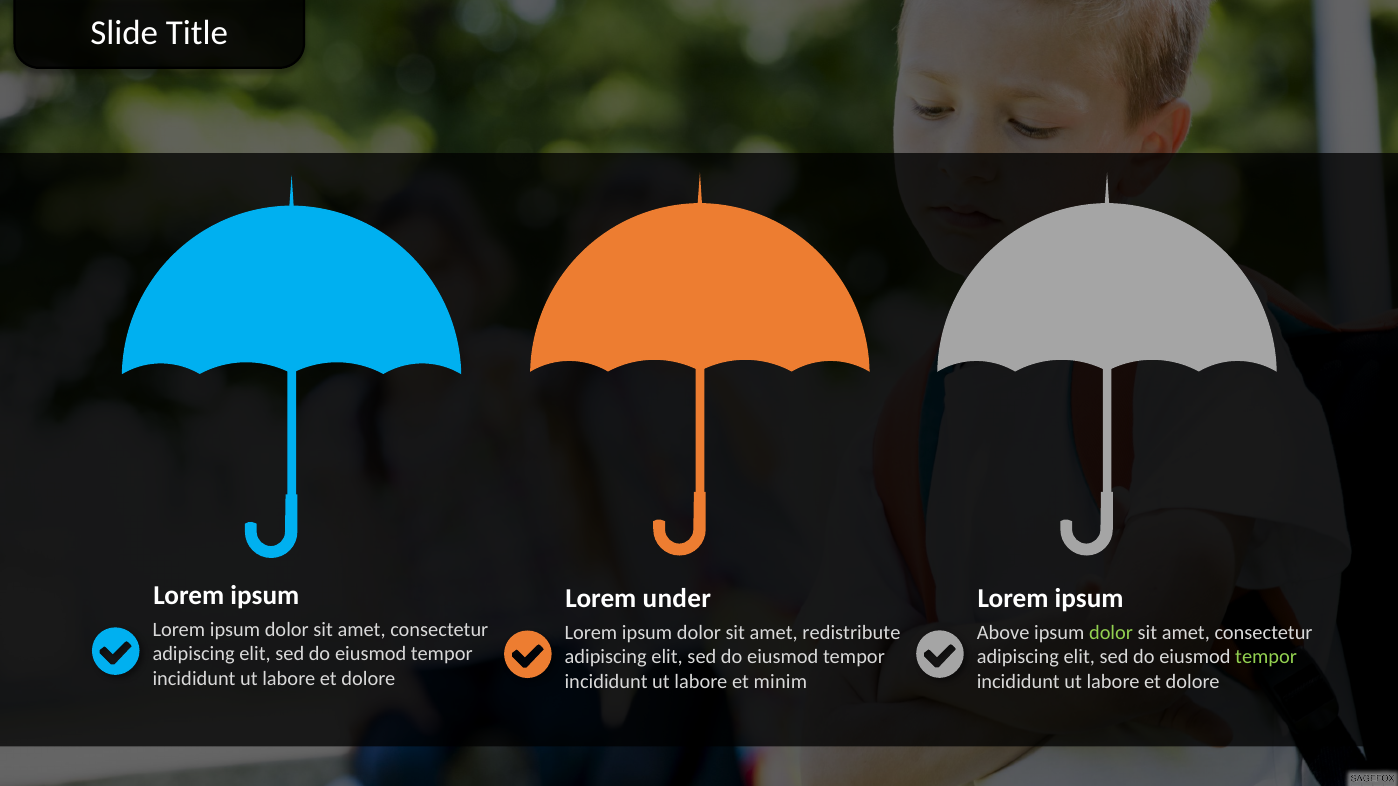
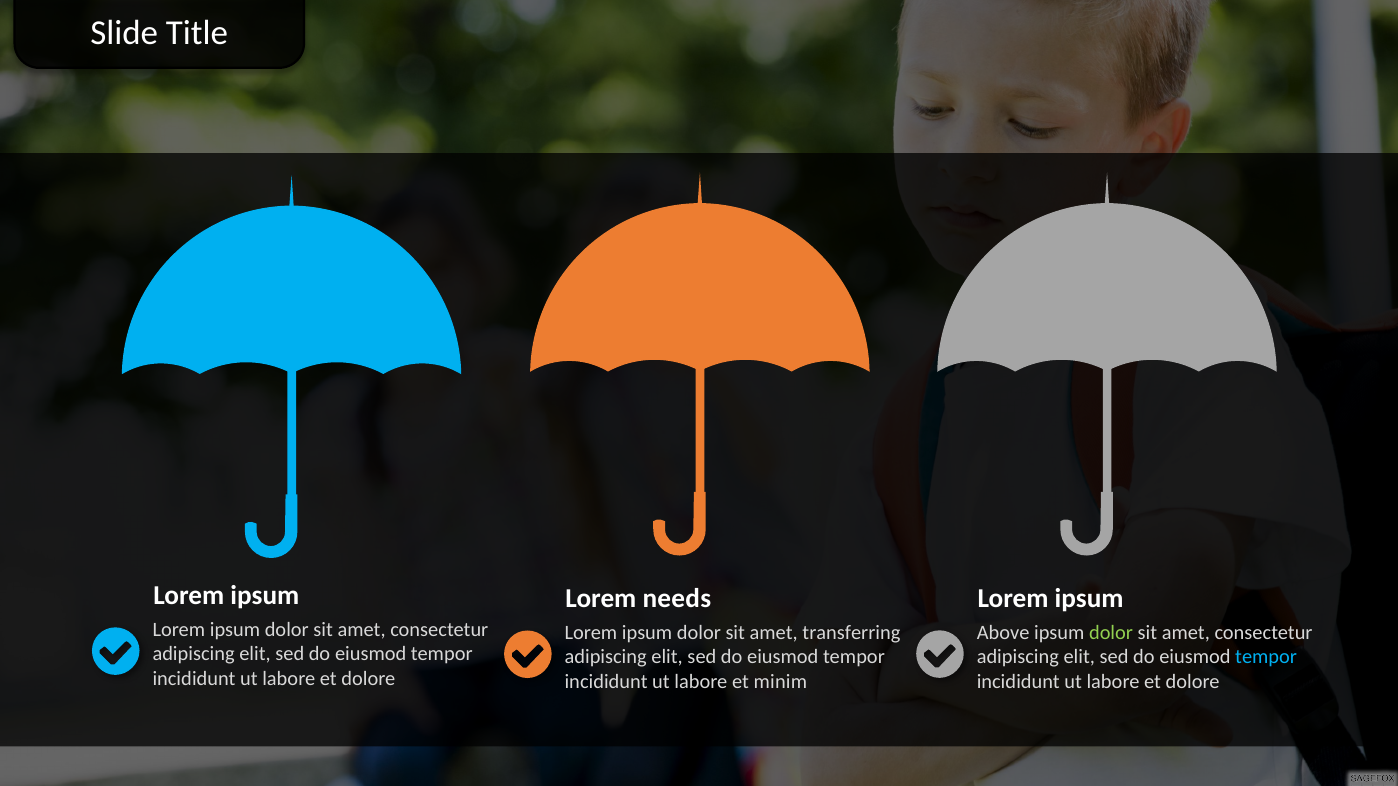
under: under -> needs
redistribute: redistribute -> transferring
tempor at (1266, 657) colour: light green -> light blue
